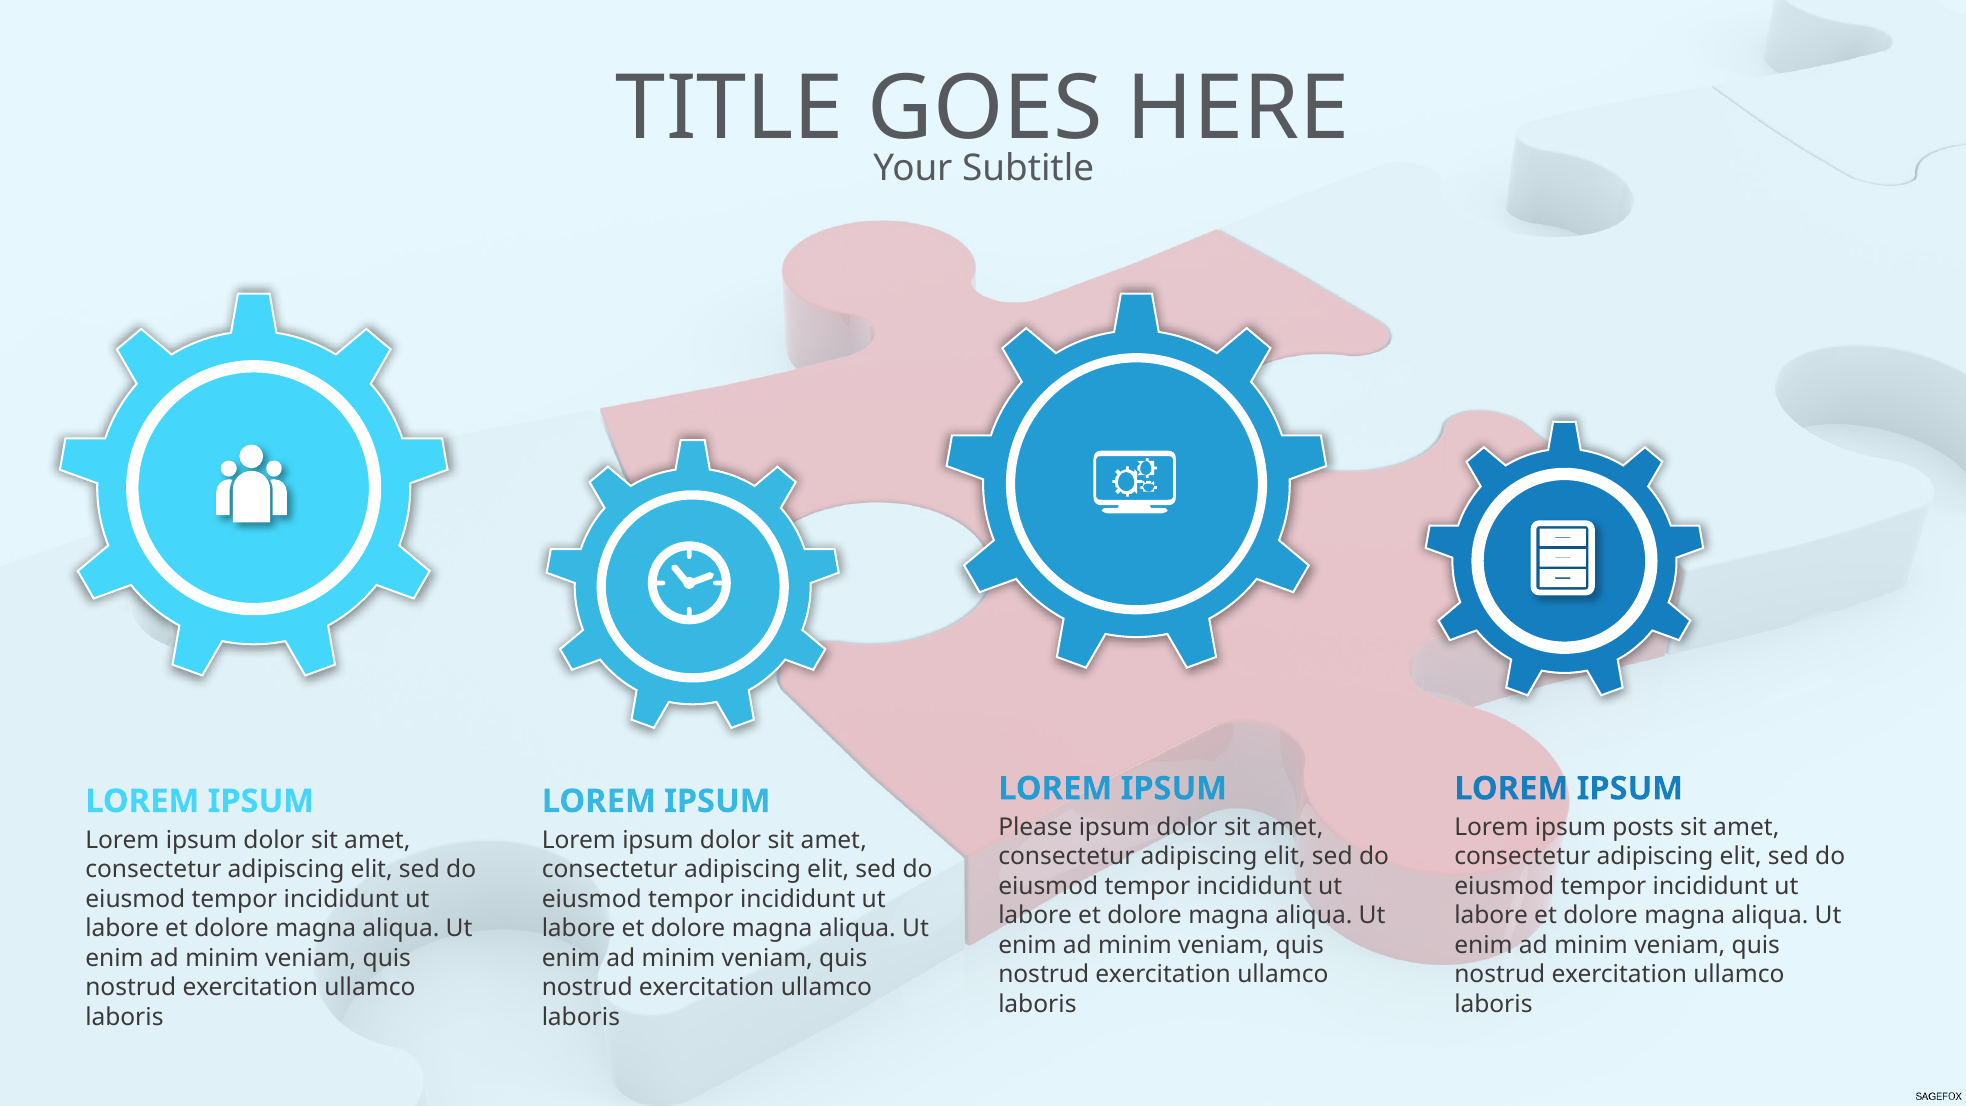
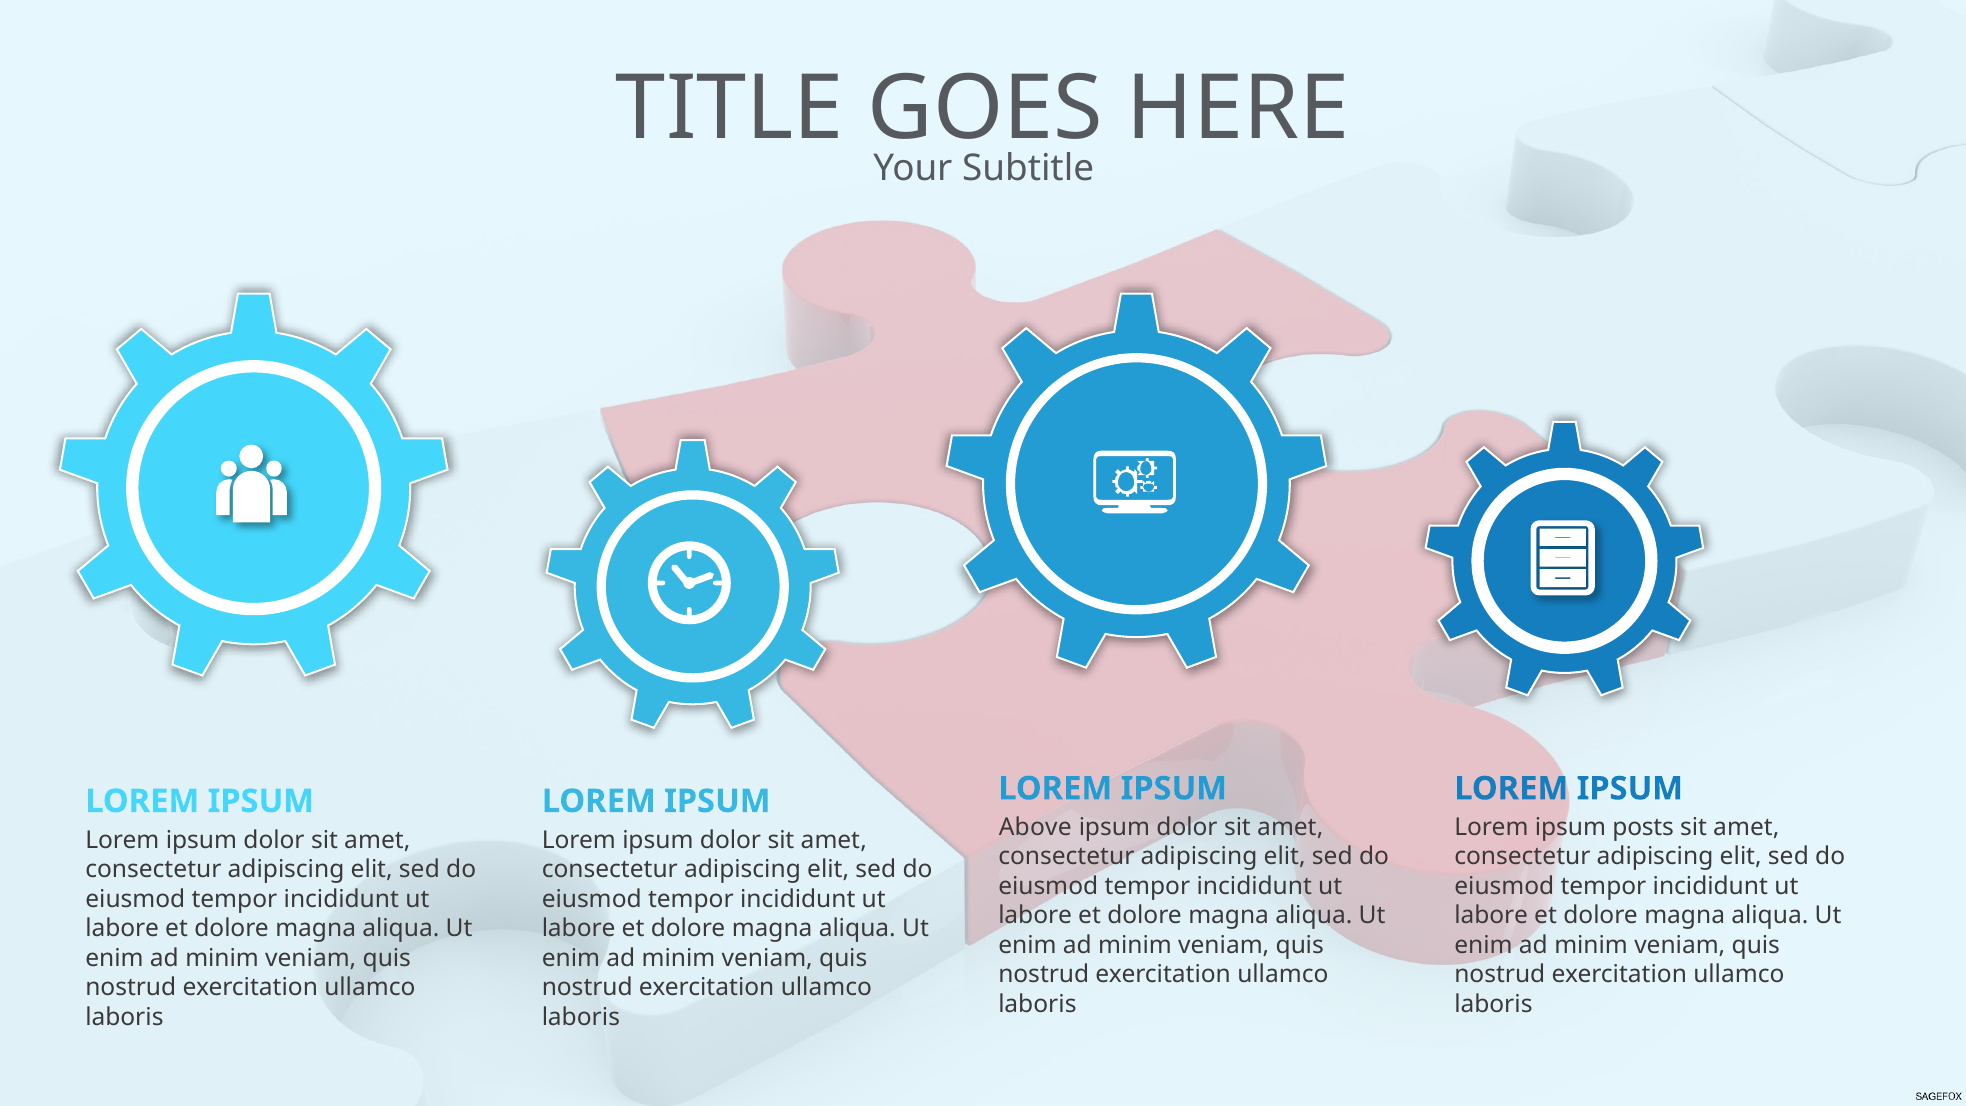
Please: Please -> Above
